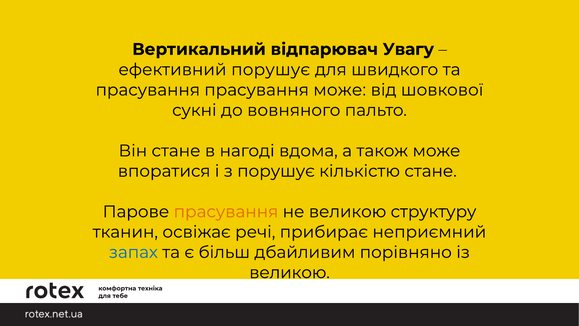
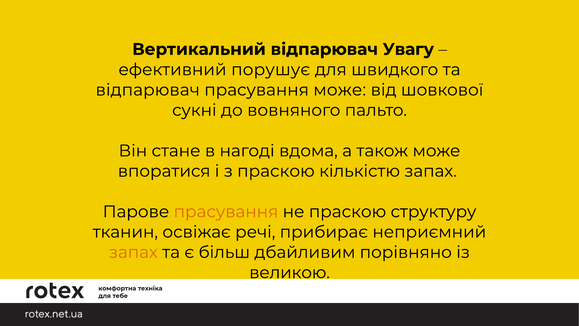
прасування at (148, 90): прасування -> відпарювач
з порушує: порушує -> праскою
кількістю стане: стане -> запах
не великою: великою -> праскою
запах at (133, 252) colour: blue -> orange
